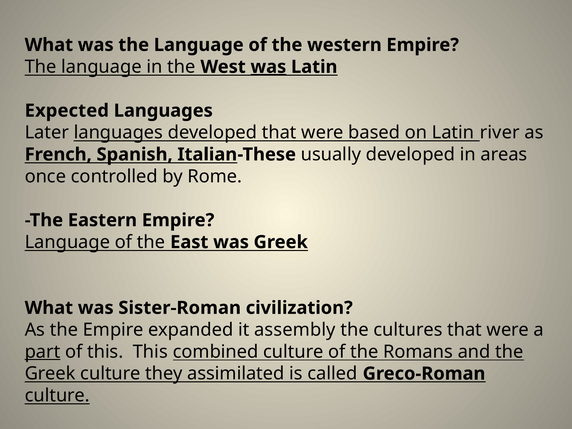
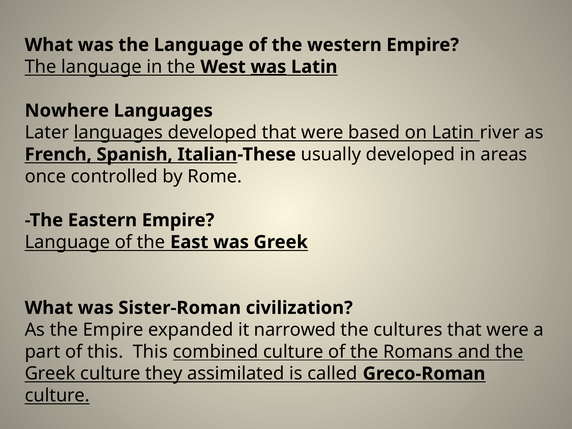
Expected: Expected -> Nowhere
assembly: assembly -> narrowed
part underline: present -> none
